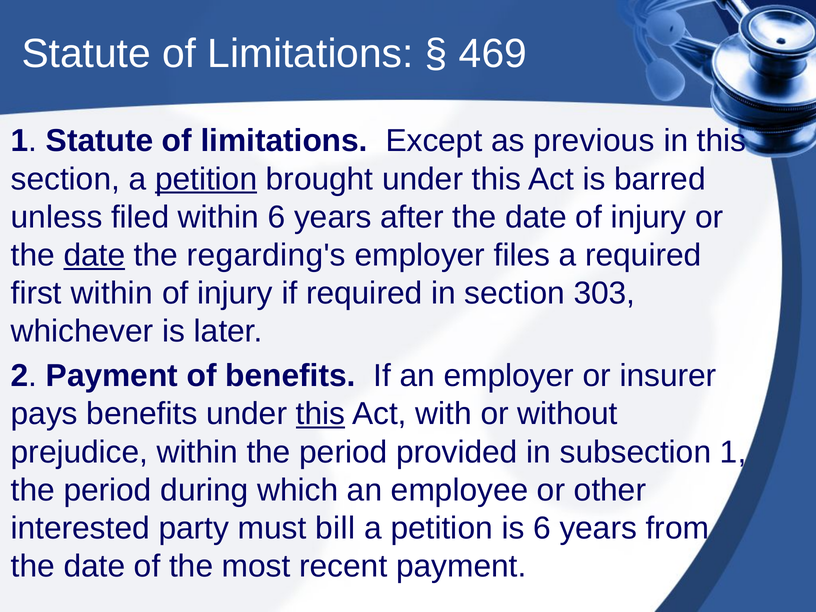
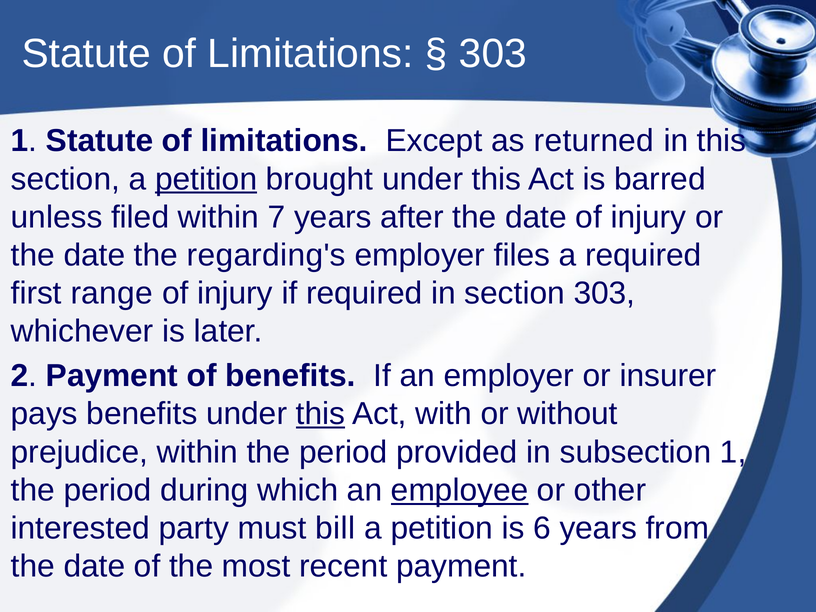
469 at (493, 54): 469 -> 303
previous: previous -> returned
within 6: 6 -> 7
date at (94, 255) underline: present -> none
first within: within -> range
employee underline: none -> present
